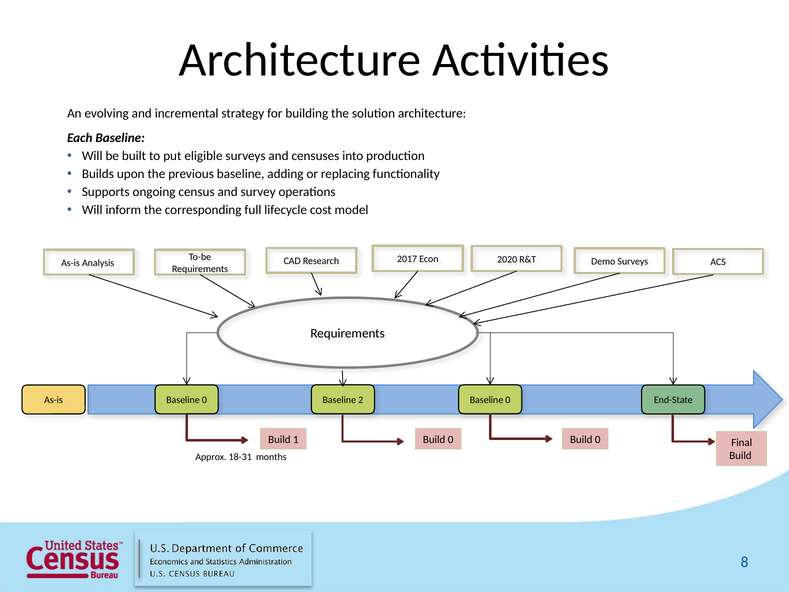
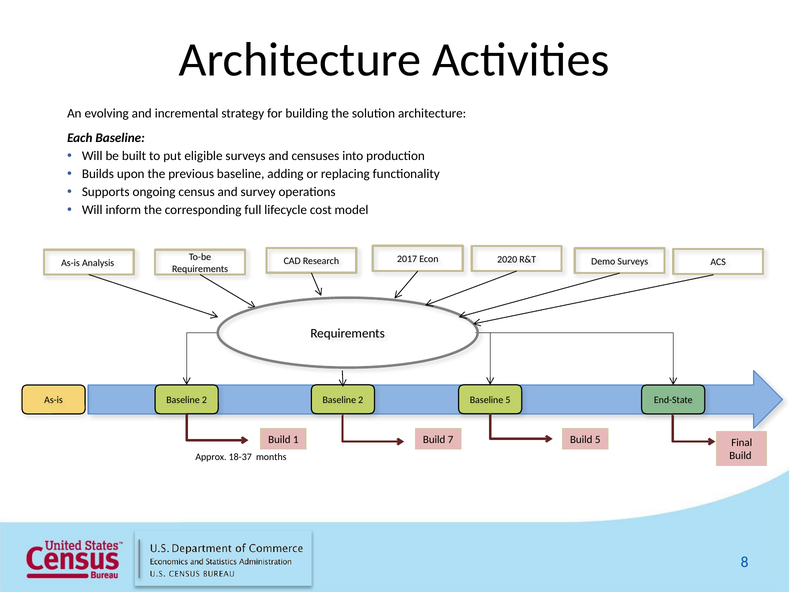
0 at (204, 400): 0 -> 2
2 Baseline 0: 0 -> 5
0 at (451, 439): 0 -> 7
0 at (598, 439): 0 -> 5
18-31: 18-31 -> 18-37
